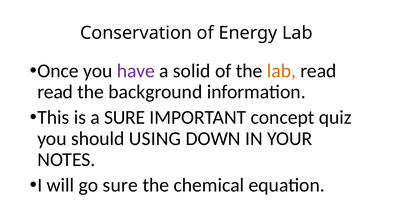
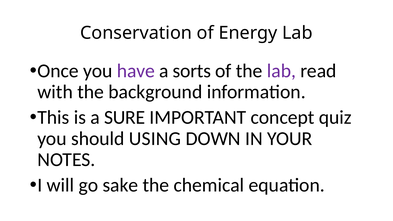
solid: solid -> sorts
lab at (281, 71) colour: orange -> purple
read at (55, 92): read -> with
go sure: sure -> sake
